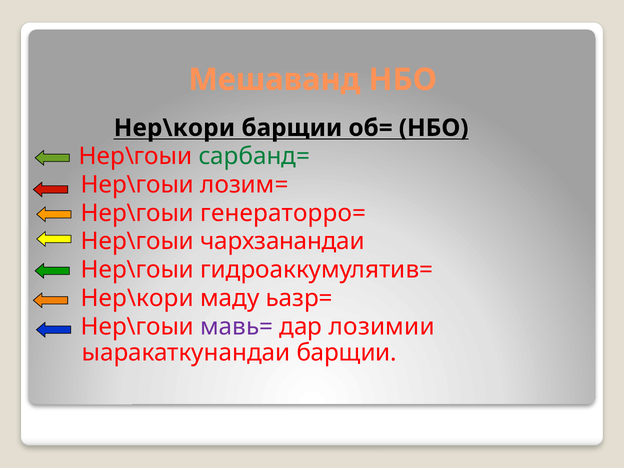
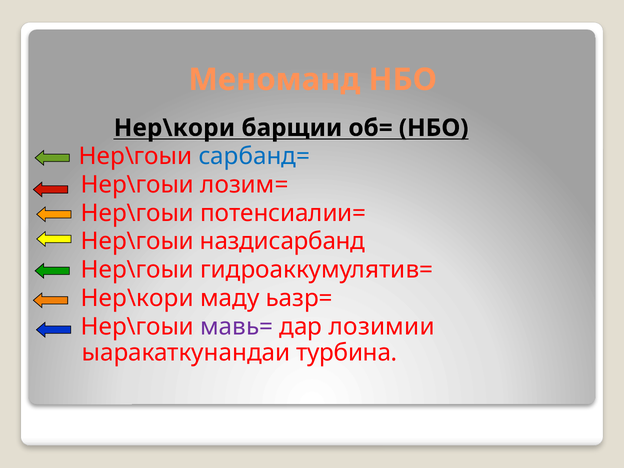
Мешаванд: Мешаванд -> Меноманд
сарбанд= colour: green -> blue
генераторро=: генераторро= -> потенсиалии=
чархзанандаи: чархзанандаи -> наздисарбанд
ыаракаткунандаи барщии: барщии -> турбина
